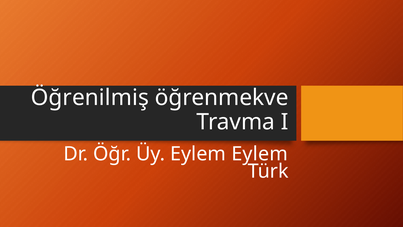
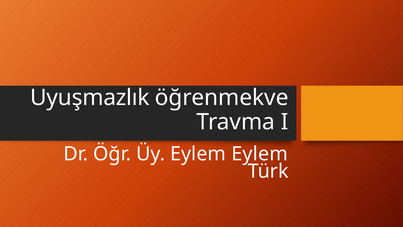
Öğrenilmiş: Öğrenilmiş -> Uyuşmazlık
